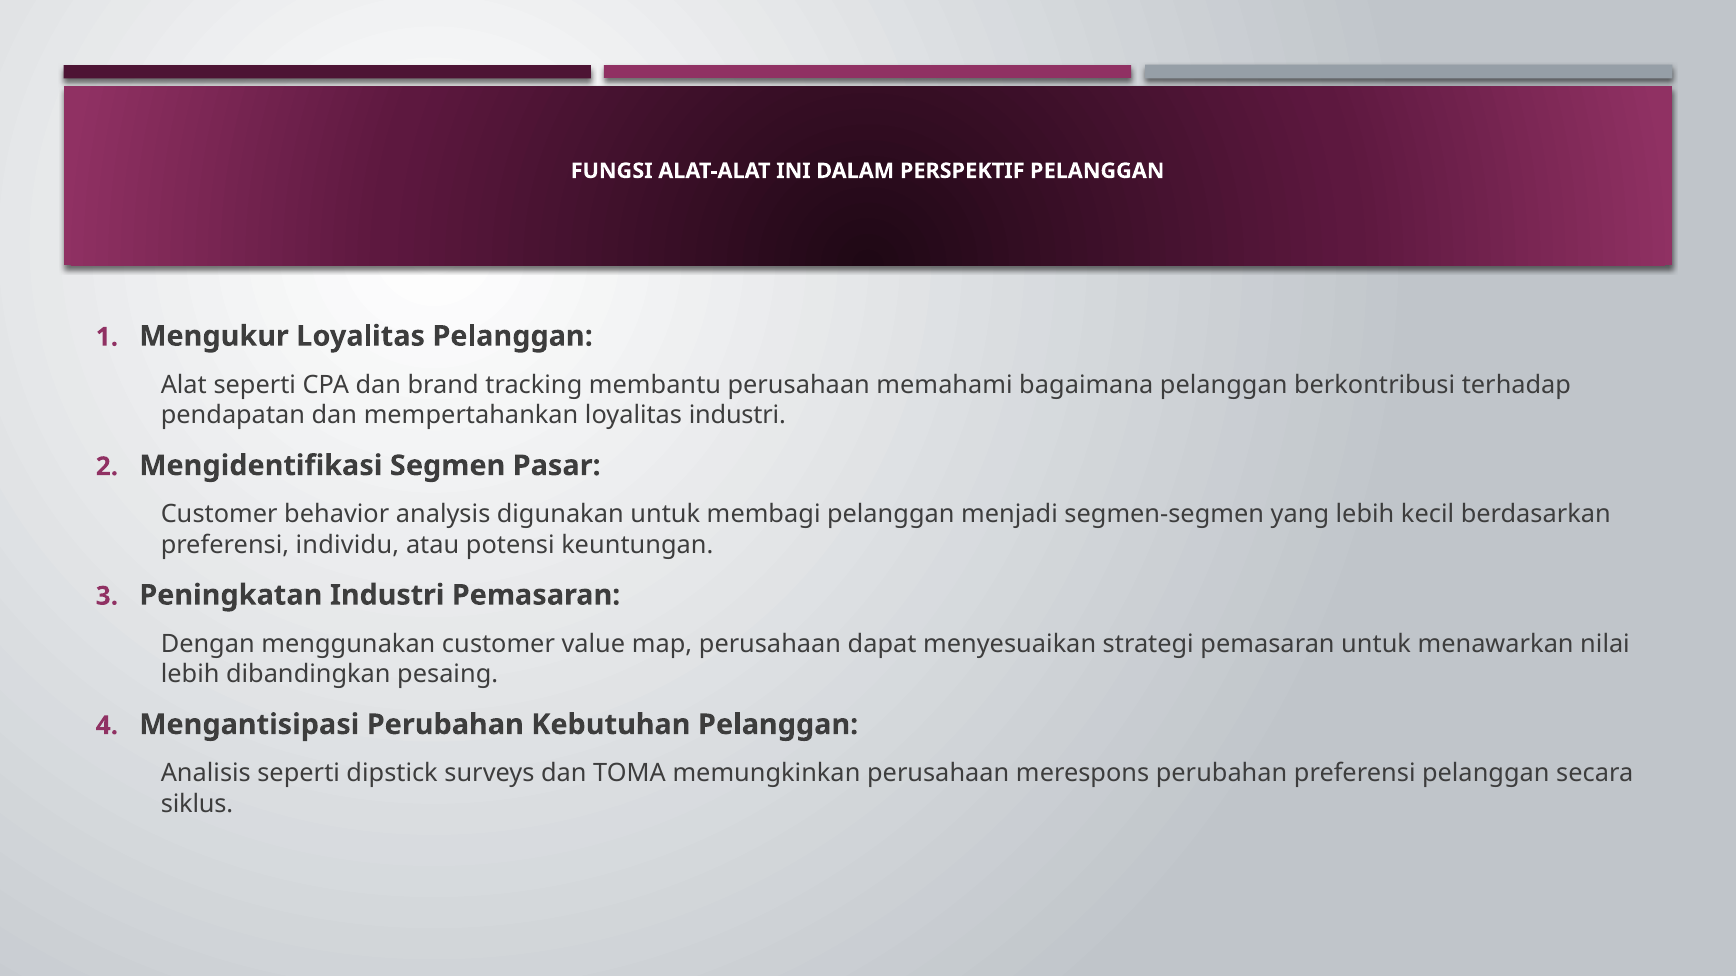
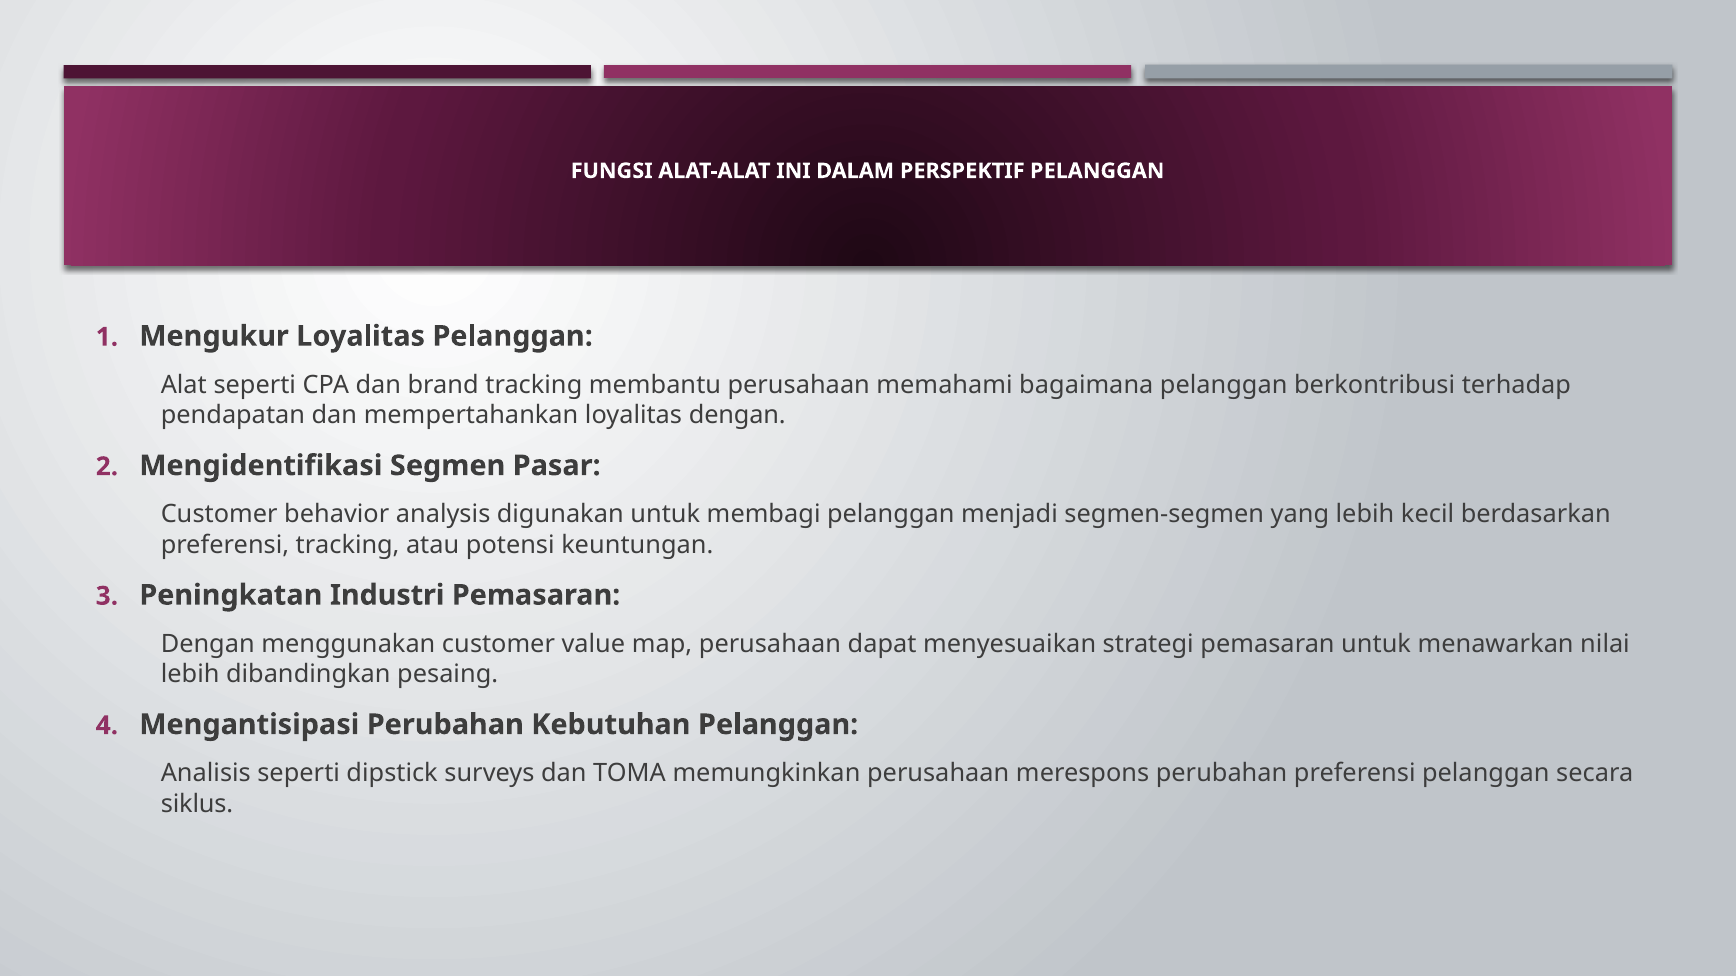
loyalitas industri: industri -> dengan
preferensi individu: individu -> tracking
